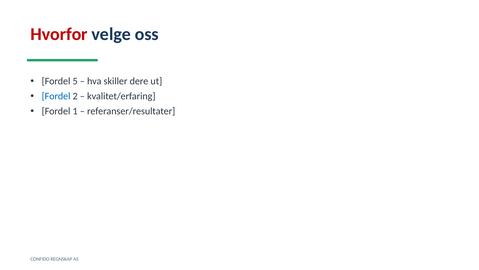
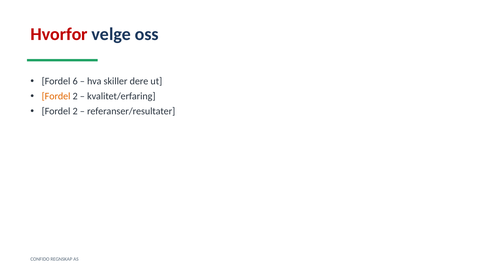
5: 5 -> 6
Fordel at (56, 96) colour: blue -> orange
1 at (75, 111): 1 -> 2
